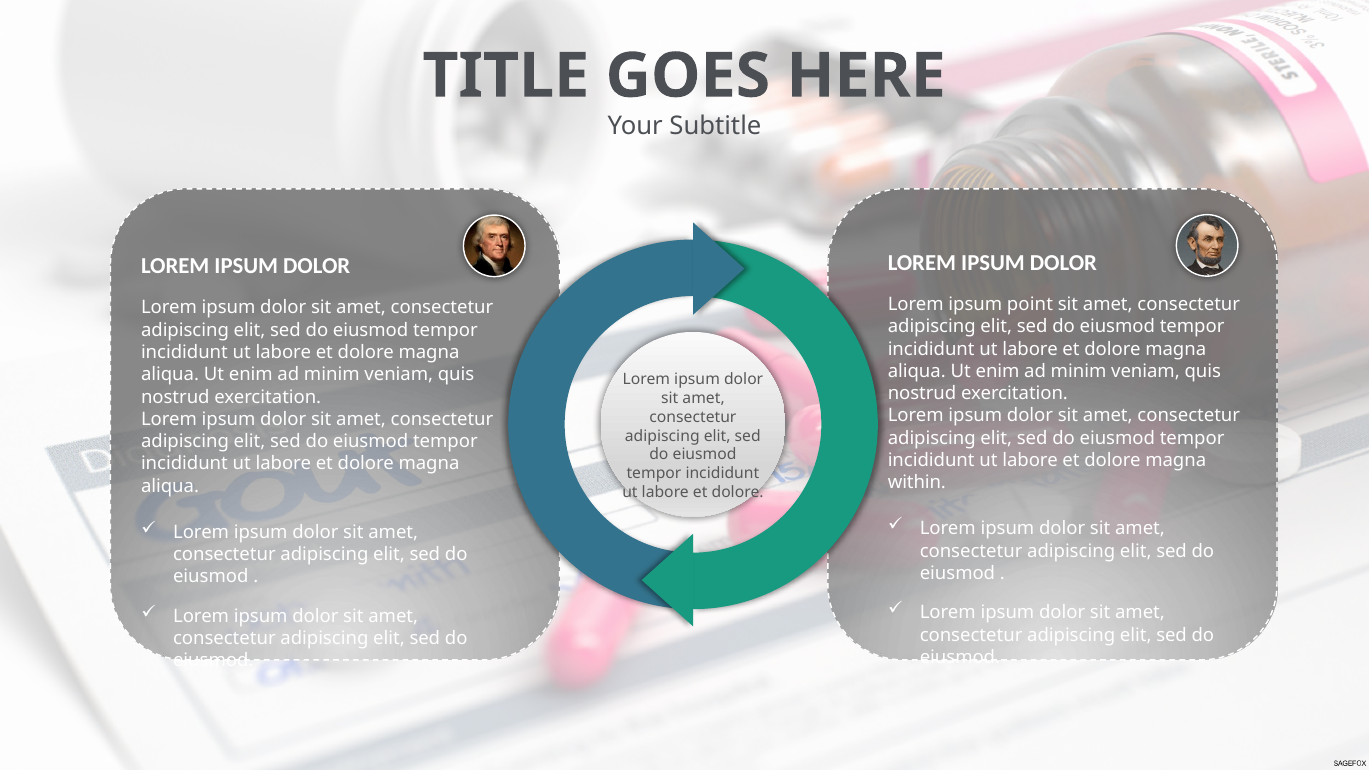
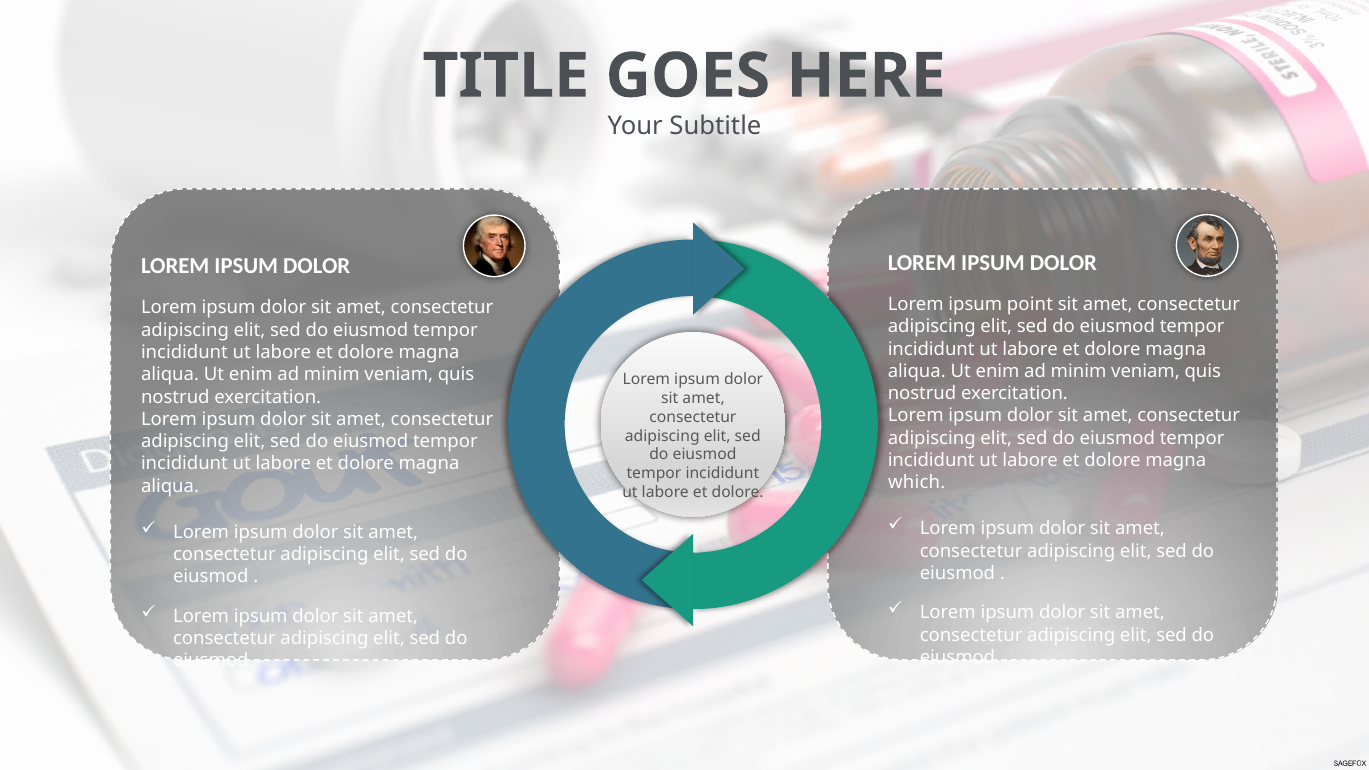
within: within -> which
